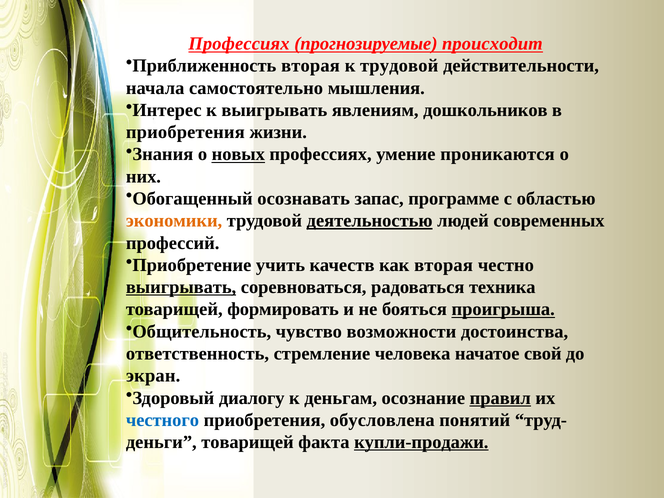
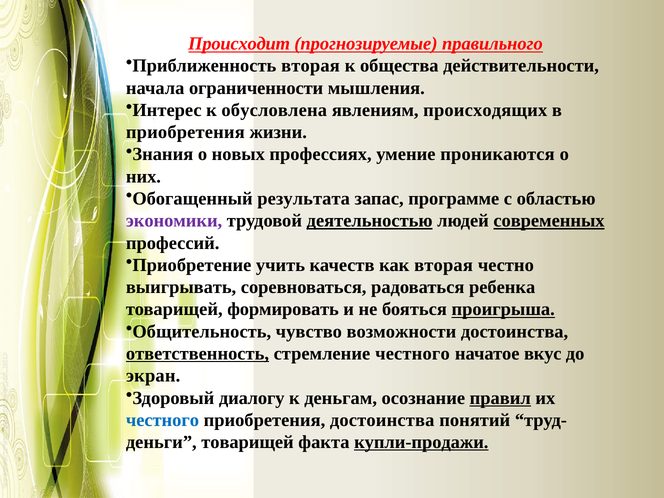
Профессиях at (239, 44): Профессиях -> Происходит
происходит: происходит -> правильного
к трудовой: трудовой -> общества
самостоятельно: самостоятельно -> ограниченности
к выигрывать: выигрывать -> обусловлена
дошкольников: дошкольников -> происходящих
новых underline: present -> none
осознавать: осознавать -> результата
экономики colour: orange -> purple
современных underline: none -> present
выигрывать at (181, 287) underline: present -> none
техника: техника -> ребенка
ответственность underline: none -> present
стремление человека: человека -> честного
свой: свой -> вкус
приобретения обусловлена: обусловлена -> достоинства
